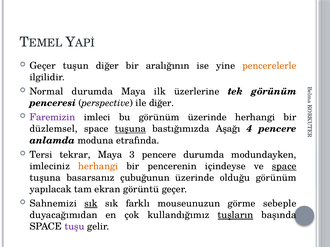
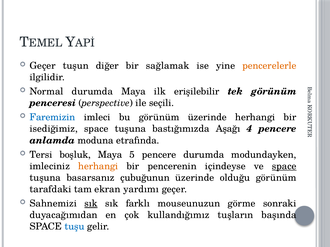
aralığının: aralığının -> sağlamak
üzerlerine: üzerlerine -> erişilebilir
ile diğer: diğer -> seçili
Faremizin colour: purple -> blue
düzlemsel: düzlemsel -> isediğimiz
tuşuna at (130, 129) underline: present -> none
tekrar: tekrar -> boşluk
3: 3 -> 5
yapılacak: yapılacak -> tarafdaki
görüntü: görüntü -> yardımı
sebeple: sebeple -> sonraki
tuşların underline: present -> none
tuşu colour: purple -> blue
